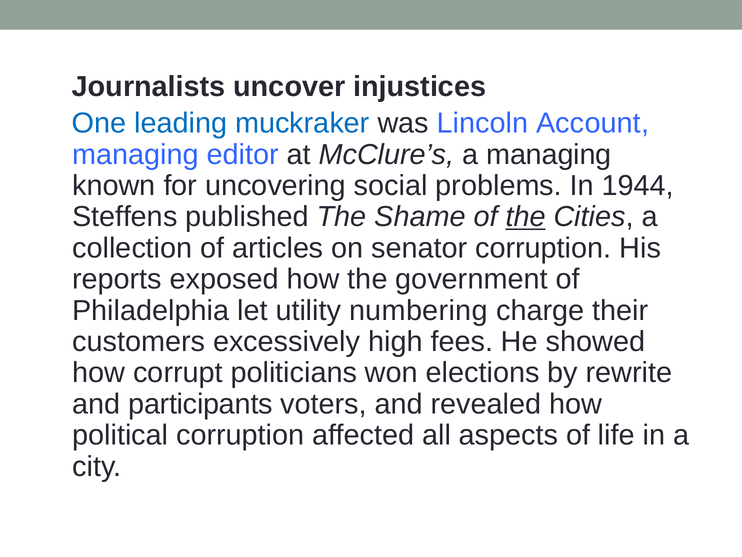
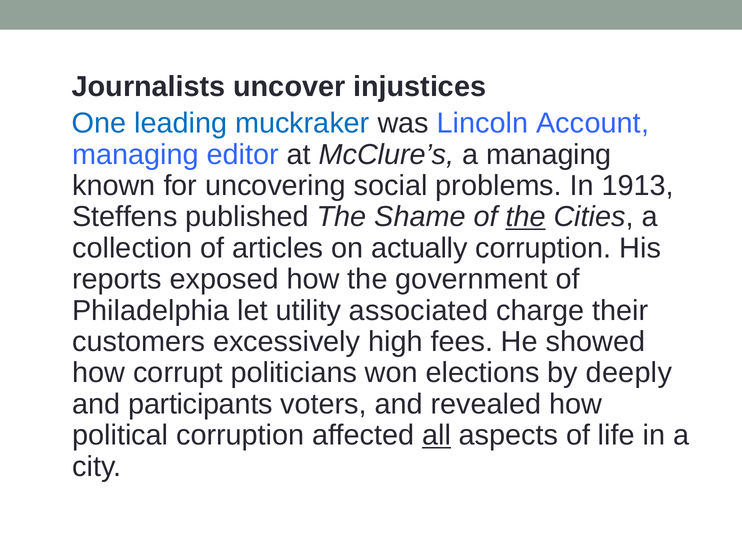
1944: 1944 -> 1913
senator: senator -> actually
numbering: numbering -> associated
rewrite: rewrite -> deeply
all underline: none -> present
